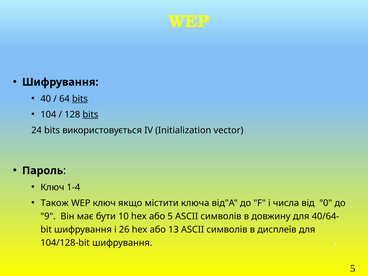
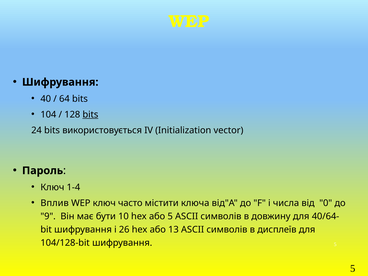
bits at (80, 99) underline: present -> none
Також: Також -> Вплив
якщо: якщо -> часто
